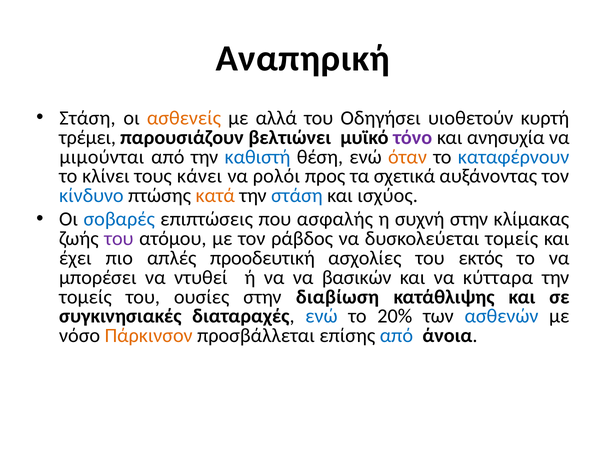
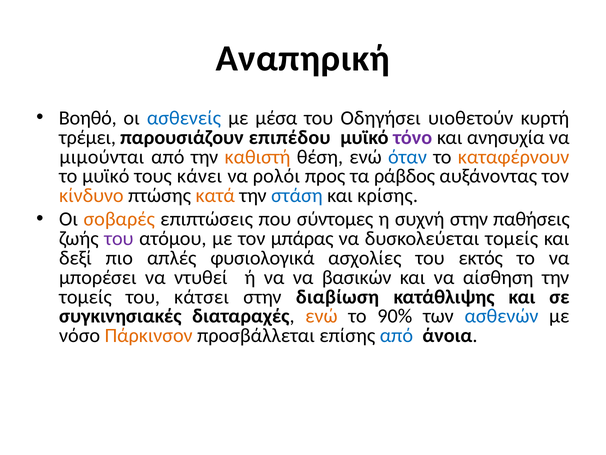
Στάση at (88, 118): Στάση -> Βοηθό
ασθενείς colour: orange -> blue
αλλά: αλλά -> μέσα
βελτιώνει: βελτιώνει -> επιπέδου
καθιστή colour: blue -> orange
όταν colour: orange -> blue
καταφέρνουν colour: blue -> orange
το κλίνει: κλίνει -> μυϊκό
σχετικά: σχετικά -> ράβδος
κίνδυνο colour: blue -> orange
ισχύος: ισχύος -> κρίσης
σοβαρές colour: blue -> orange
ασφαλής: ασφαλής -> σύντομες
κλίμακας: κλίμακας -> παθήσεις
ράβδος: ράβδος -> μπάρας
έχει: έχει -> δεξί
προοδευτική: προοδευτική -> φυσιολογικά
κύτταρα: κύτταρα -> αίσθηση
ουσίες: ουσίες -> κάτσει
ενώ at (321, 316) colour: blue -> orange
20%: 20% -> 90%
